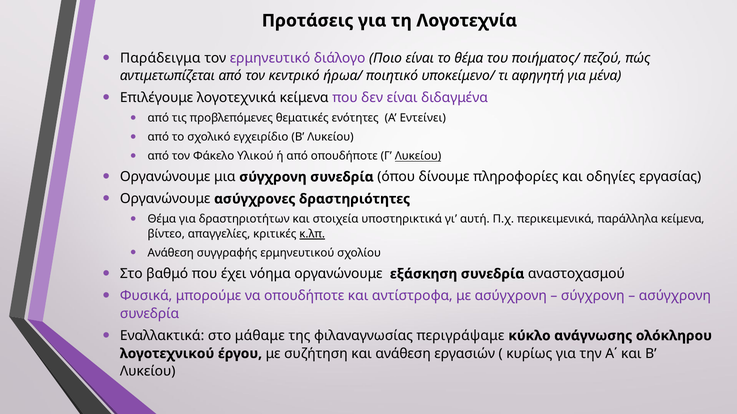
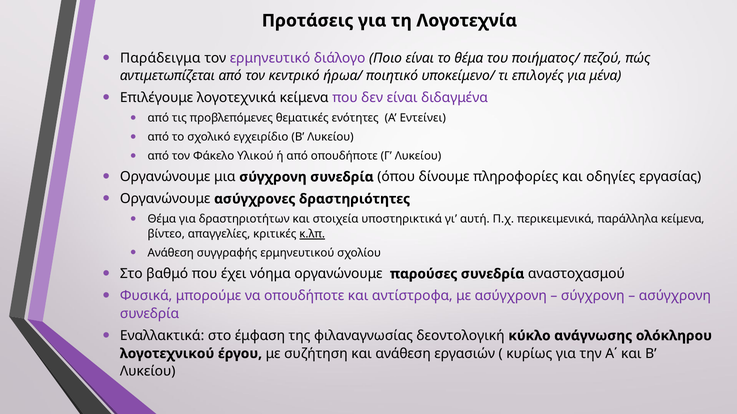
αφηγητή: αφηγητή -> επιλογές
Λυκείου at (418, 156) underline: present -> none
εξάσκηση: εξάσκηση -> παρούσες
μάθαμε: μάθαμε -> έμφαση
περιγράψαμε: περιγράψαμε -> δεοντολογική
